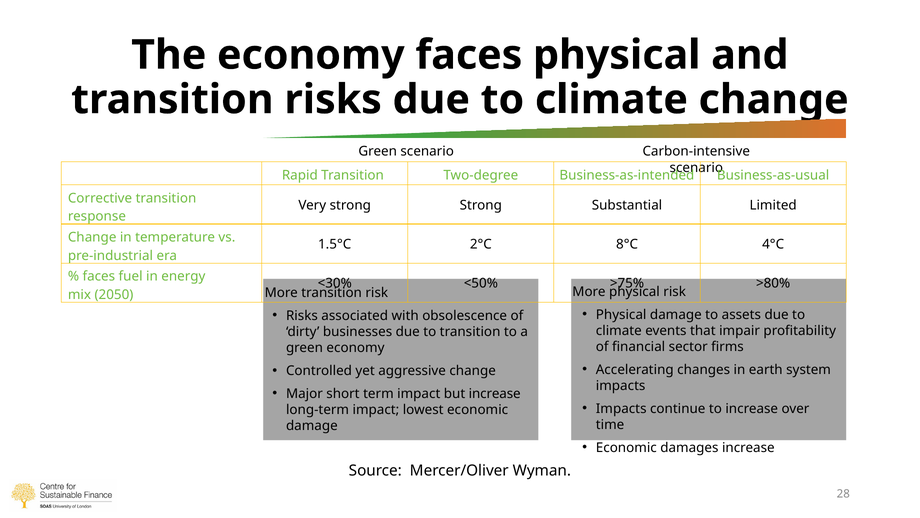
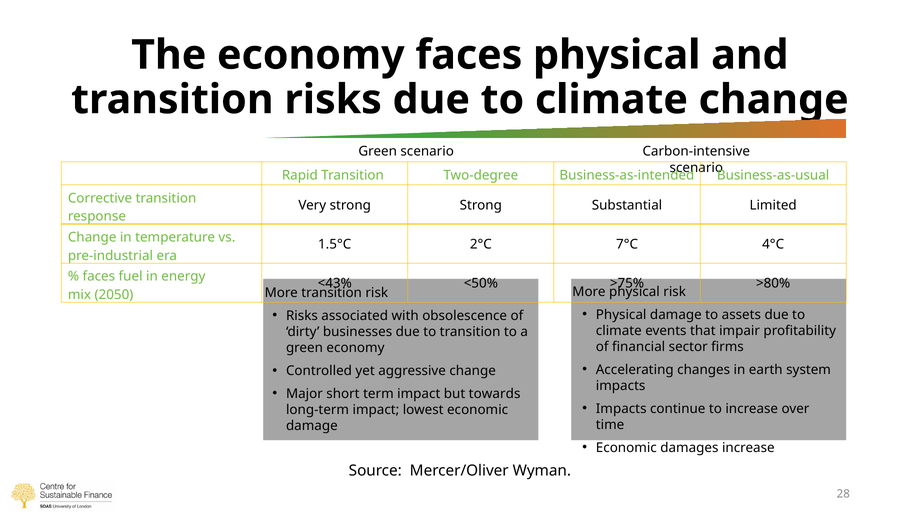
8°C: 8°C -> 7°C
<30%: <30% -> <43%
but increase: increase -> towards
